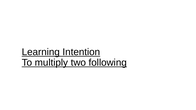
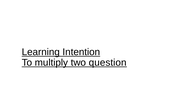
following: following -> question
